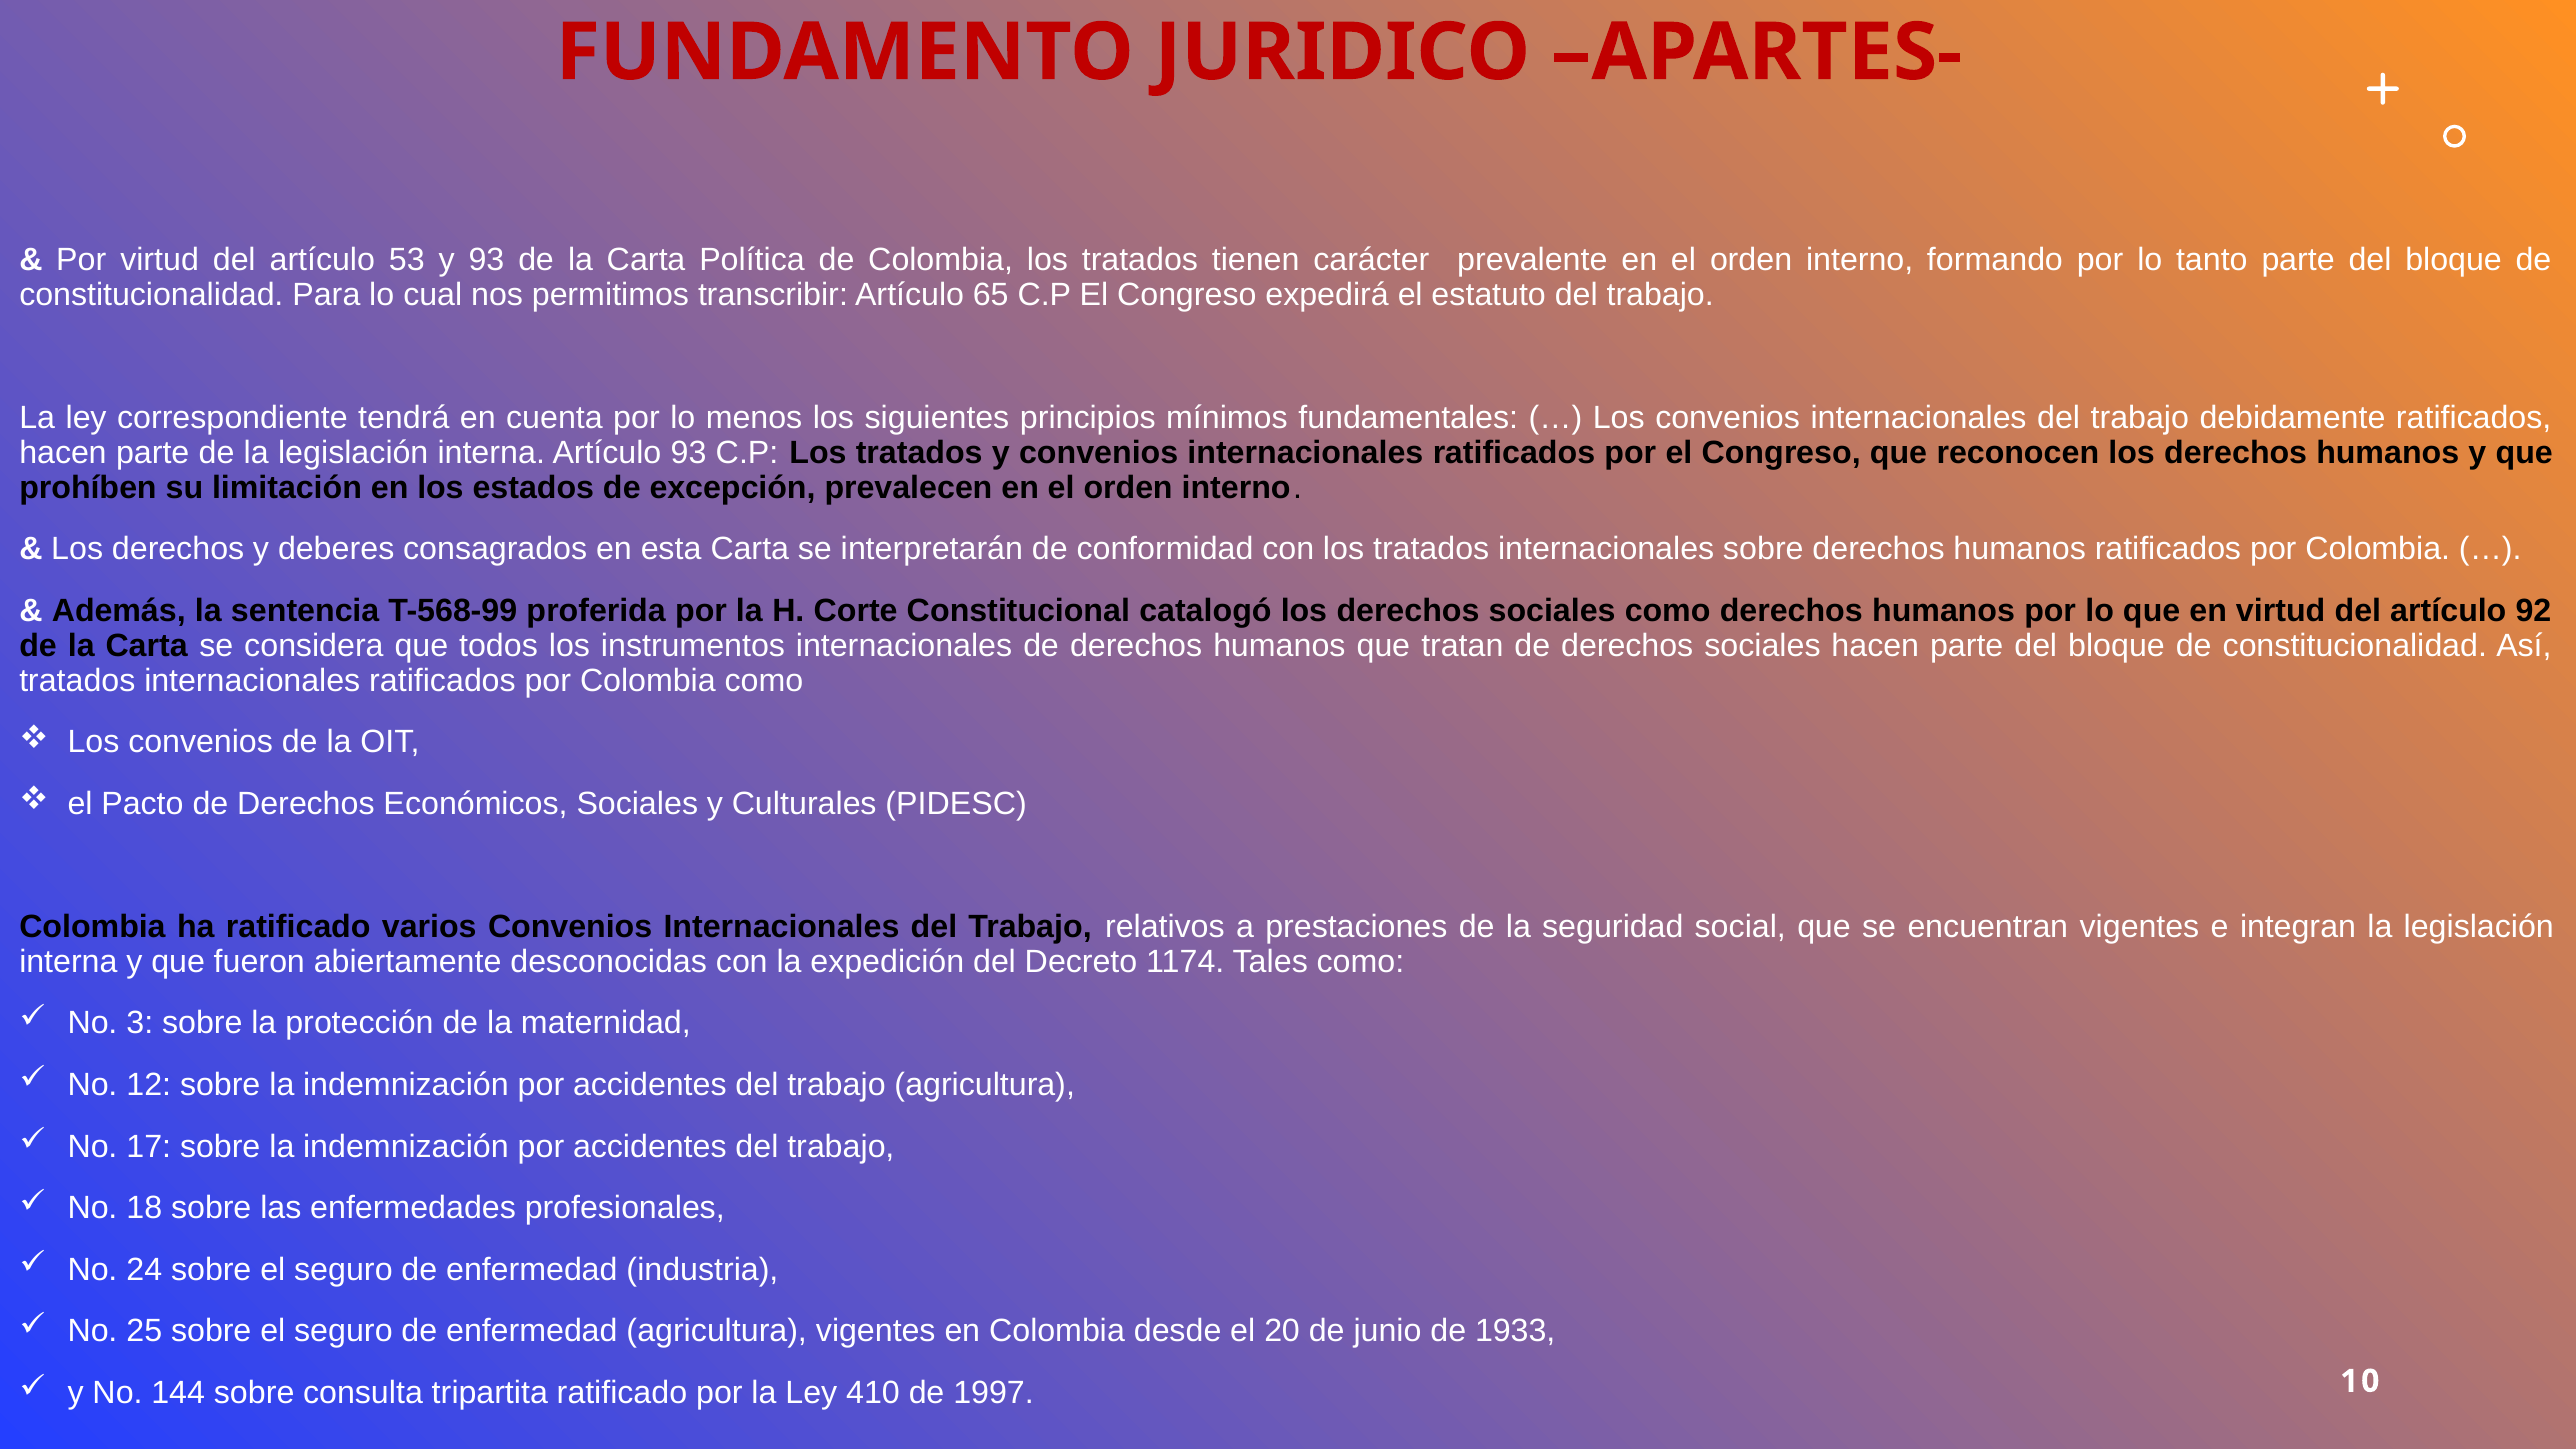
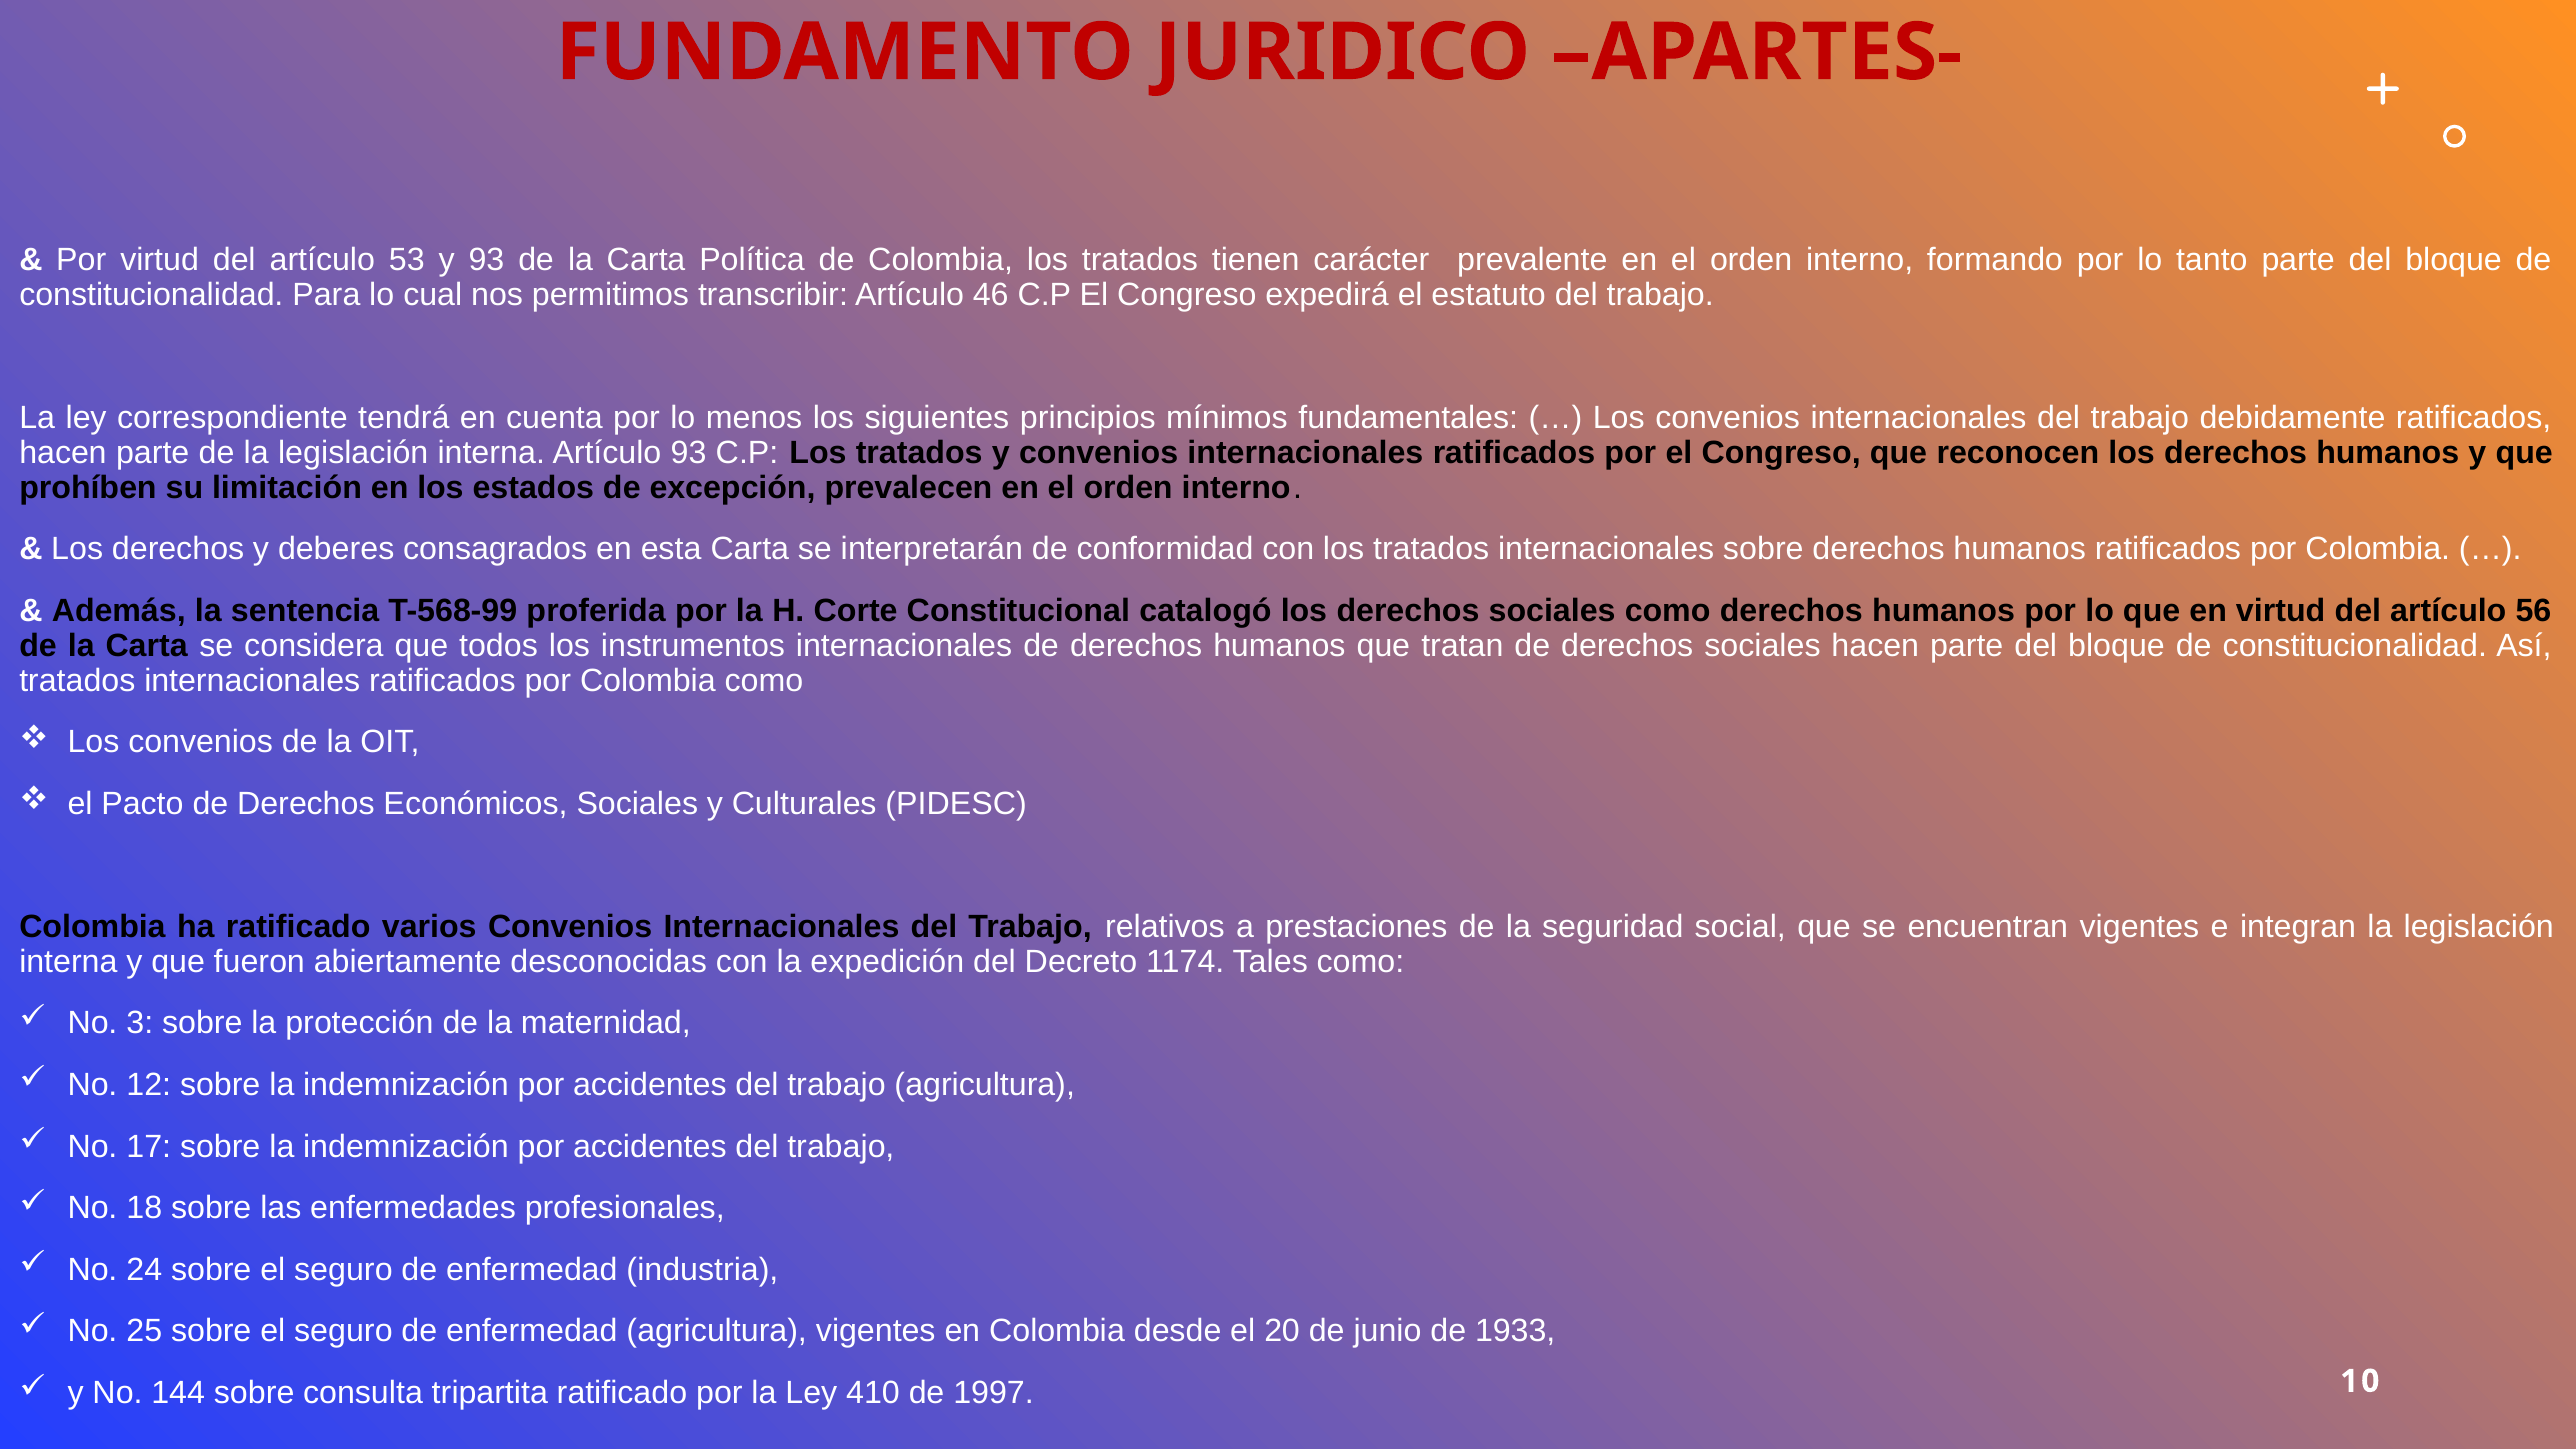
65: 65 -> 46
92: 92 -> 56
